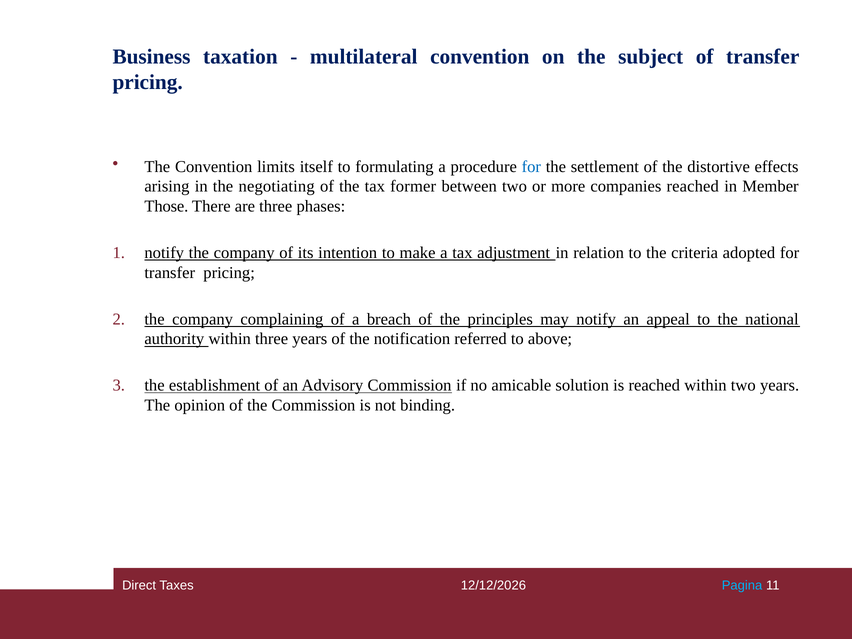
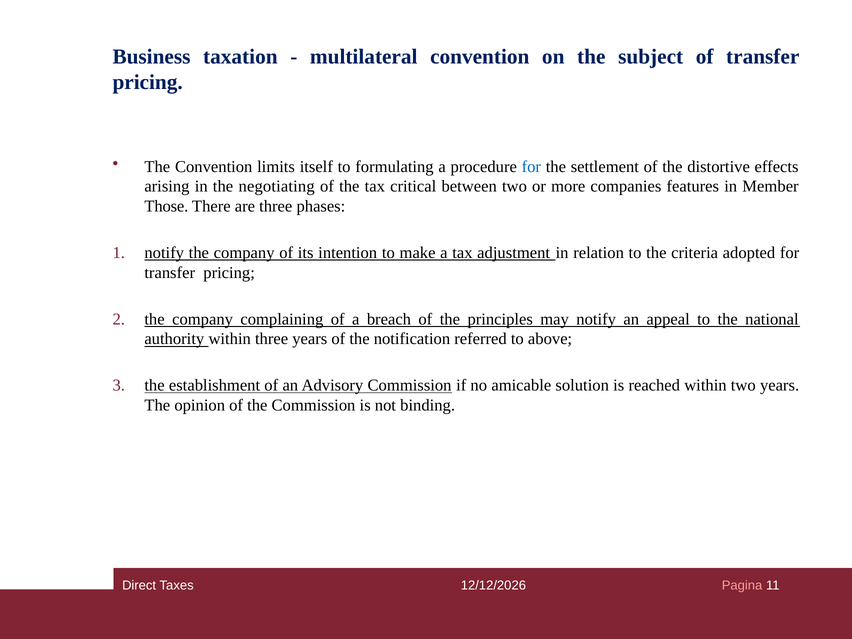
former: former -> critical
companies reached: reached -> features
Pagina colour: light blue -> pink
